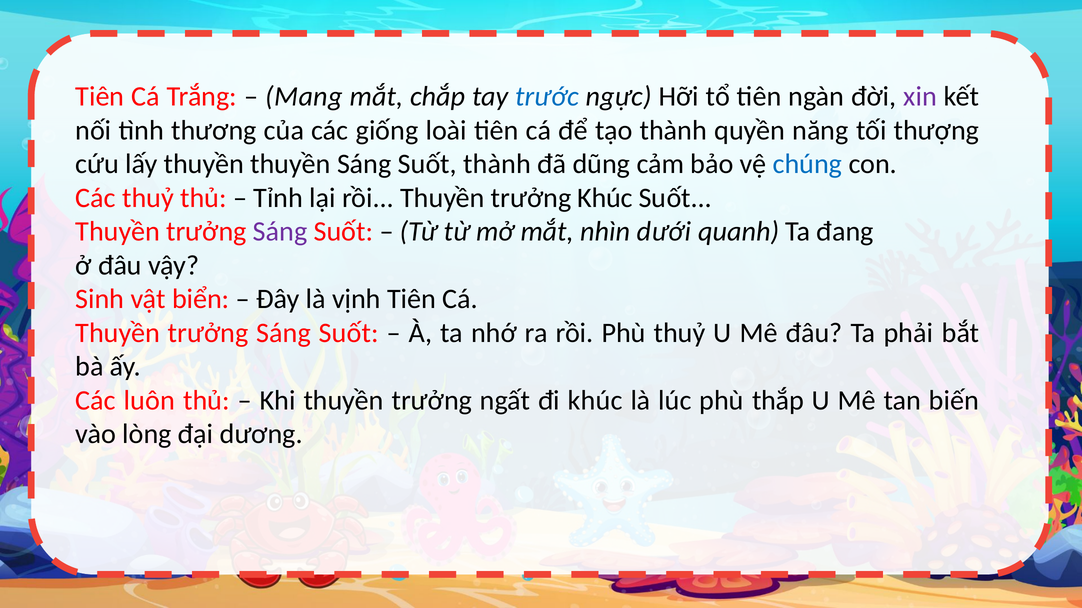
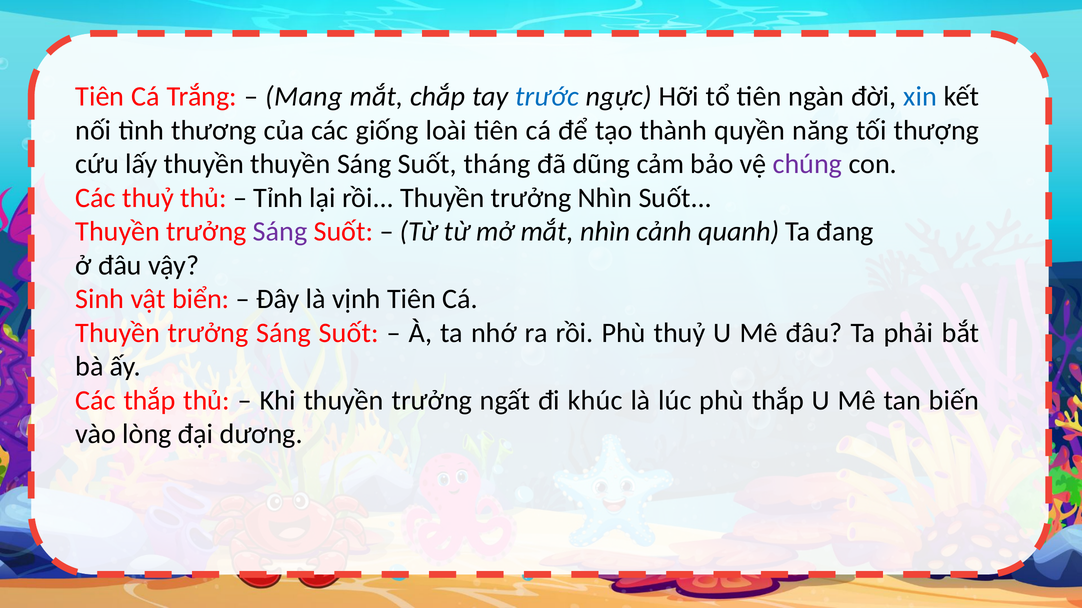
xin colour: purple -> blue
thành at (497, 164): thành -> tháng
chúng colour: blue -> purple
trưởng Khúc: Khúc -> Nhìn
dưới: dưới -> cảnh
Các luôn: luôn -> thắp
